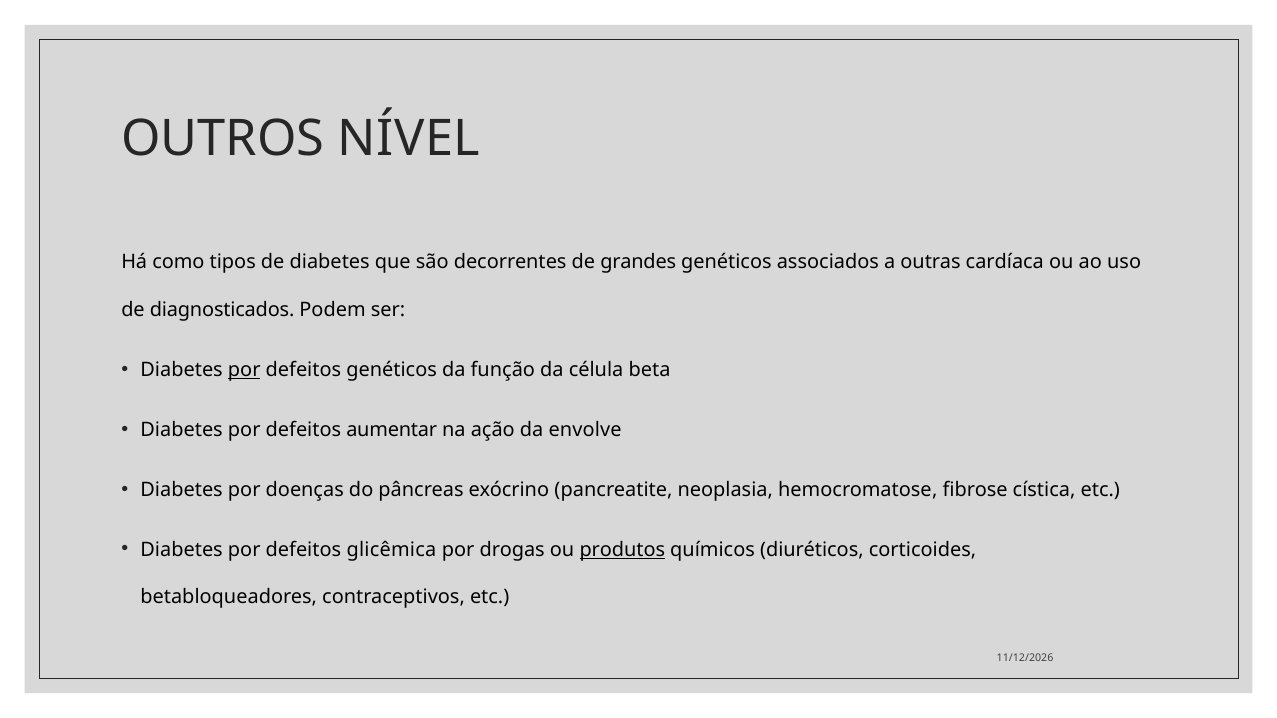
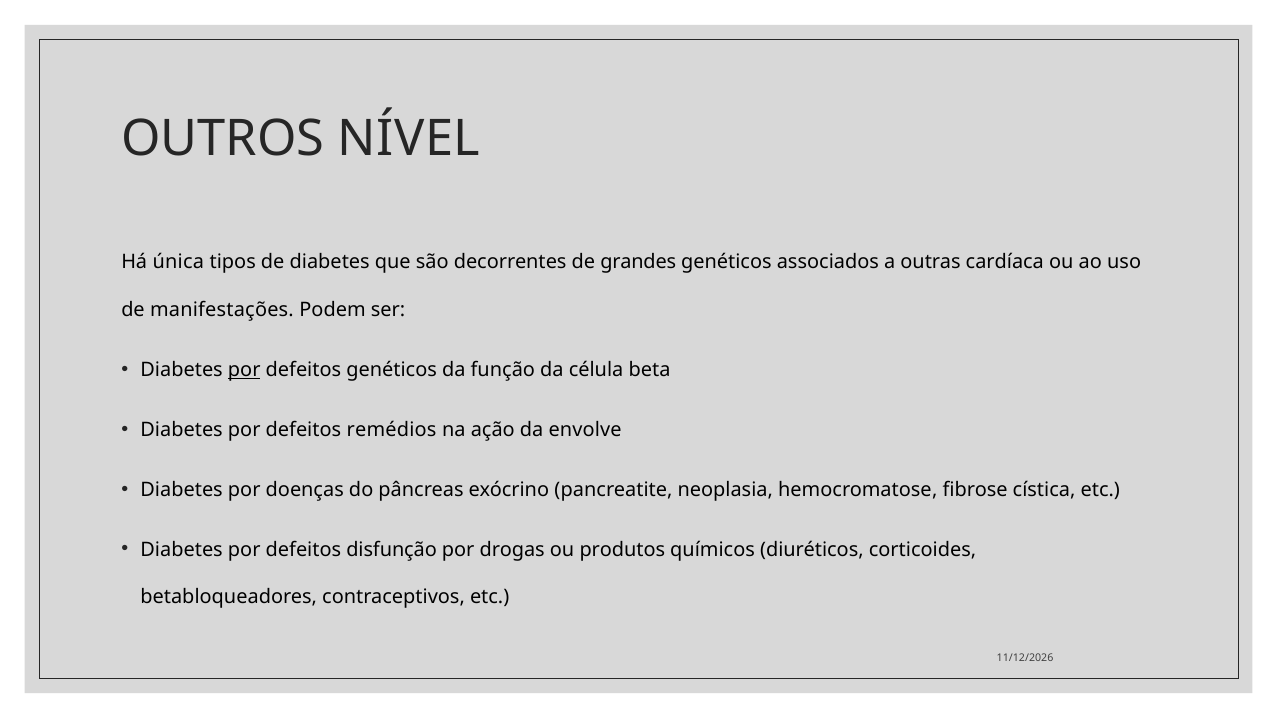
como: como -> única
diagnosticados: diagnosticados -> manifestações
aumentar: aumentar -> remédios
glicêmica: glicêmica -> disfunção
produtos underline: present -> none
